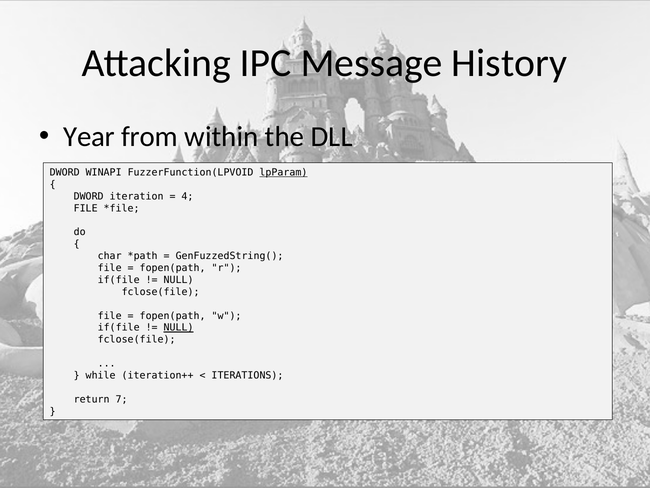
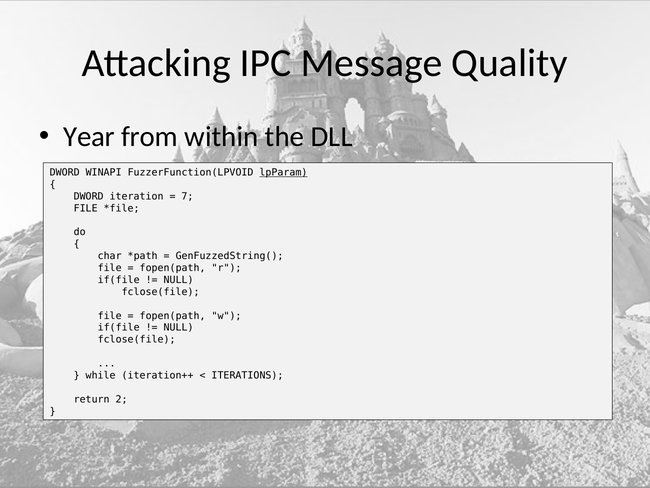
History: History -> Quality
4: 4 -> 7
NULL at (179, 327) underline: present -> none
7: 7 -> 2
